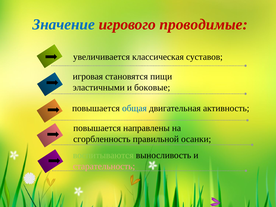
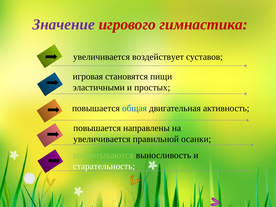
Значение colour: blue -> purple
проводимые: проводимые -> гимнастика
классическая: классическая -> воздействует
боковые: боковые -> простых
сгорбленность at (102, 139): сгорбленность -> увеличивается
старательность colour: pink -> white
